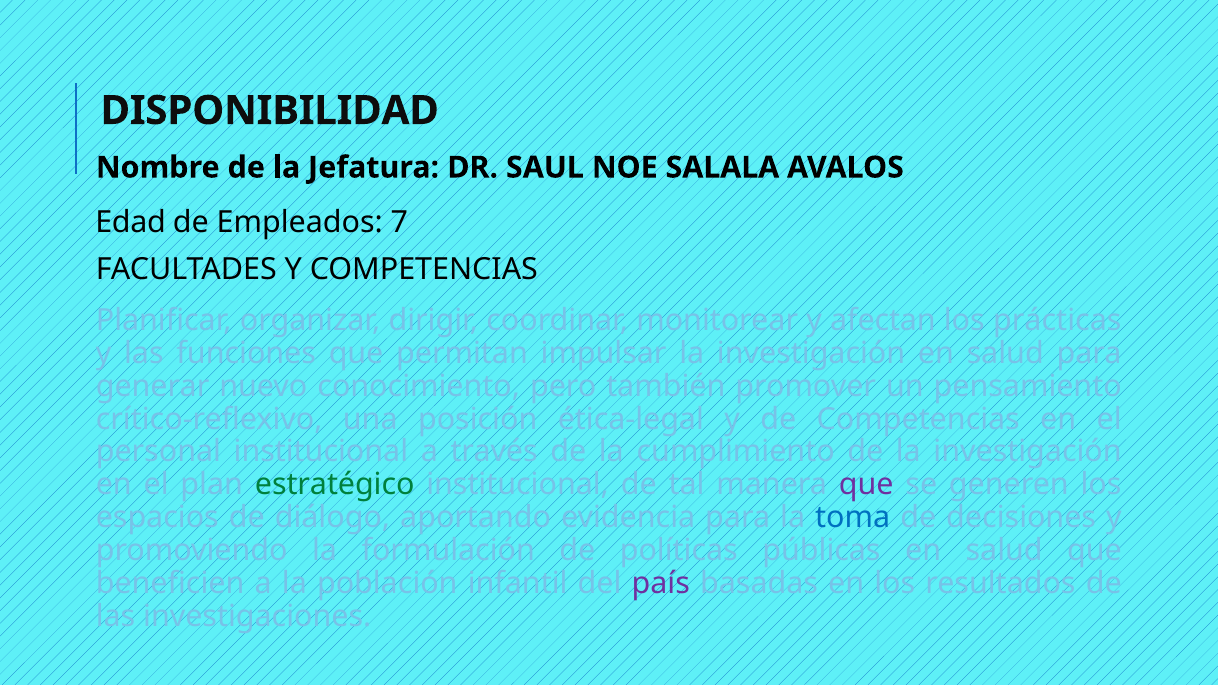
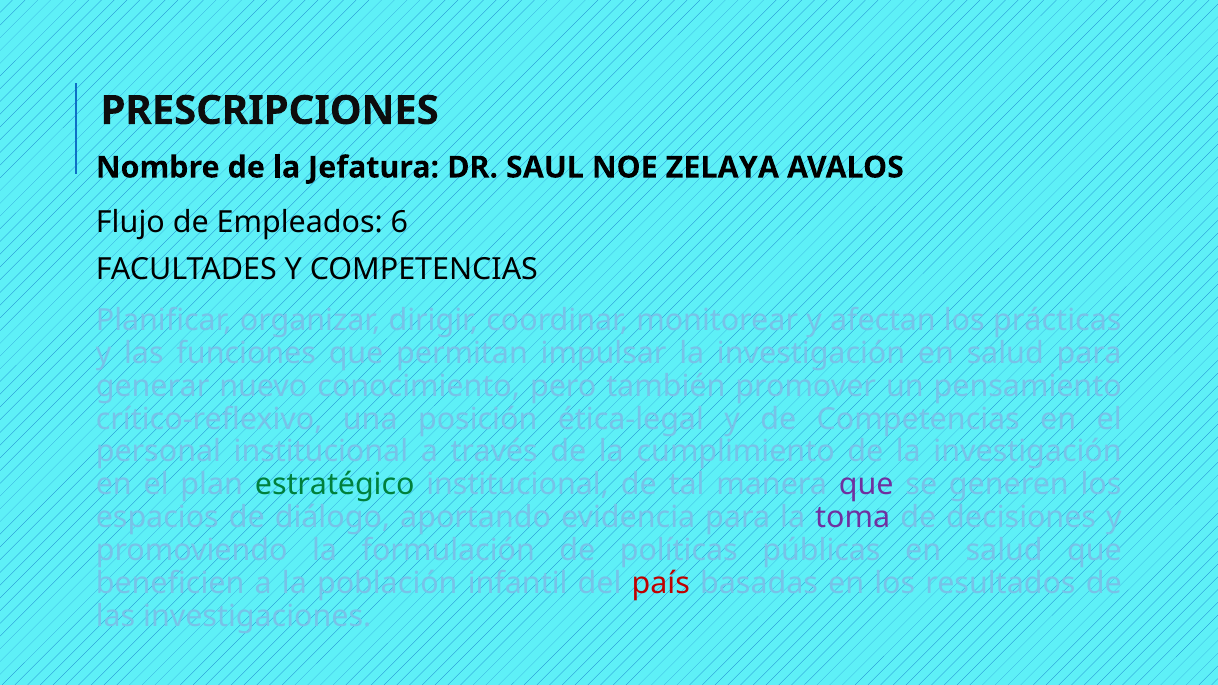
DISPONIBILIDAD: DISPONIBILIDAD -> PRESCRIPCIONES
SALALA: SALALA -> ZELAYA
Edad: Edad -> Flujo
7: 7 -> 6
toma colour: blue -> purple
país colour: purple -> red
